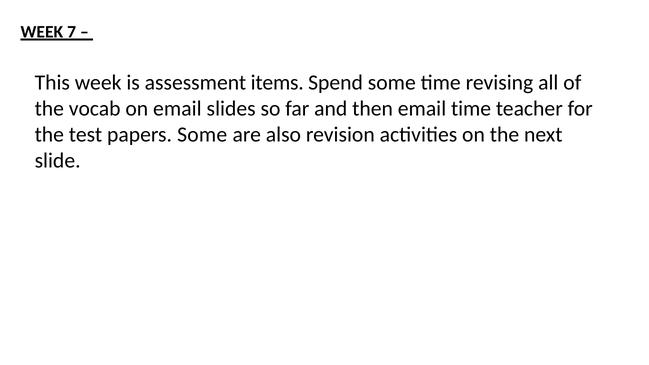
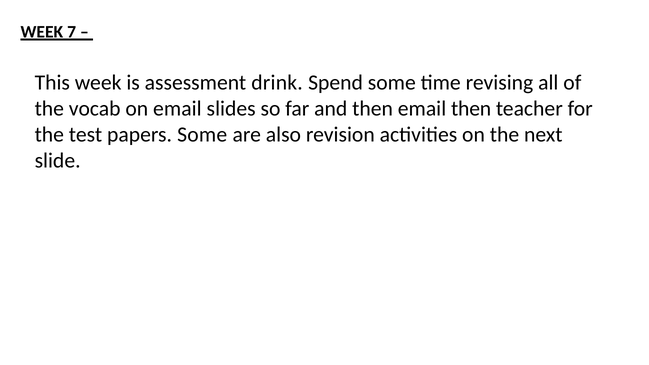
items: items -> drink
email time: time -> then
